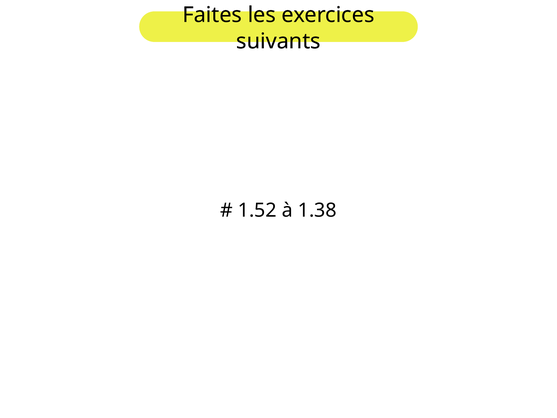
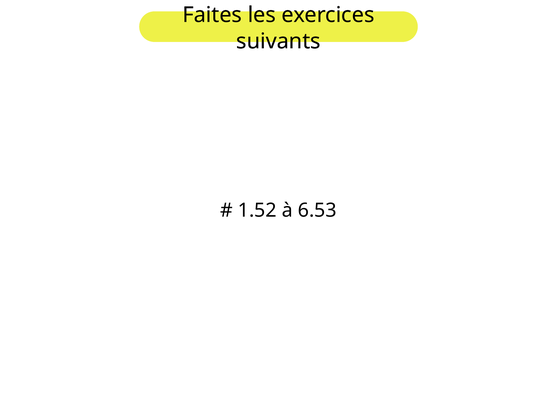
1.38: 1.38 -> 6.53
